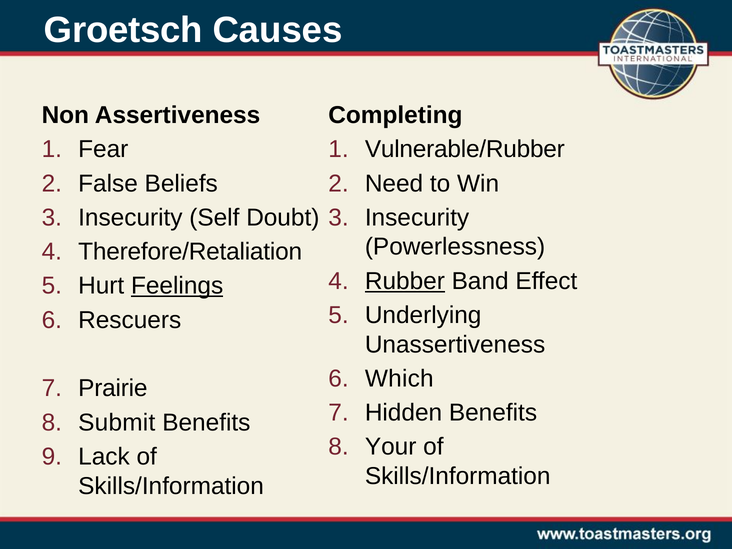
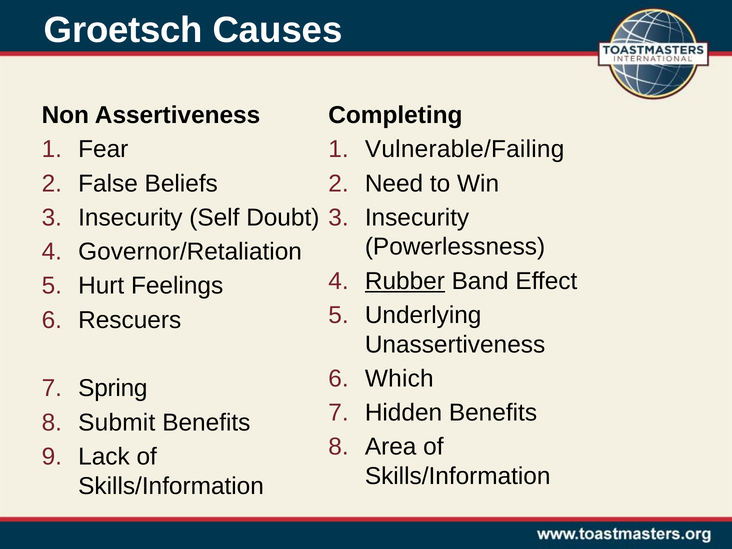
Vulnerable/Rubber: Vulnerable/Rubber -> Vulnerable/Failing
Therefore/Retaliation: Therefore/Retaliation -> Governor/Retaliation
Feelings underline: present -> none
Prairie: Prairie -> Spring
Your: Your -> Area
